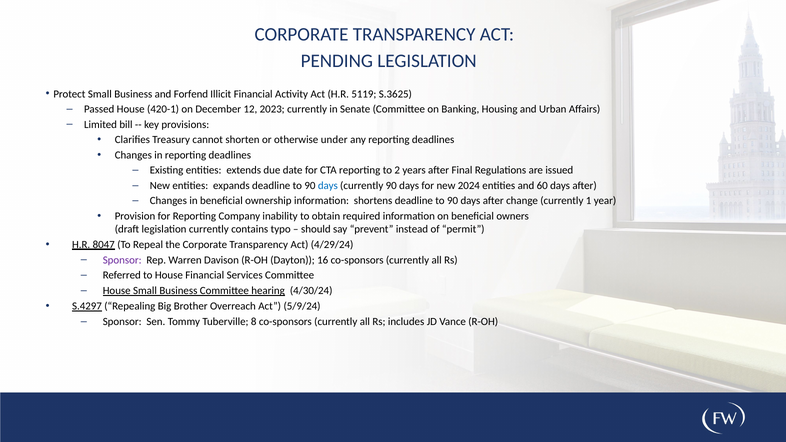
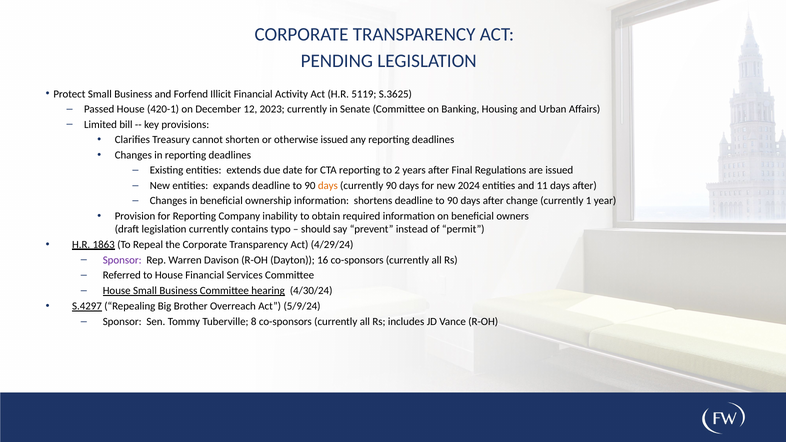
otherwise under: under -> issued
days at (328, 186) colour: blue -> orange
60: 60 -> 11
8047: 8047 -> 1863
